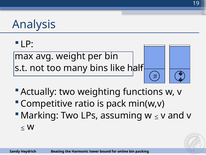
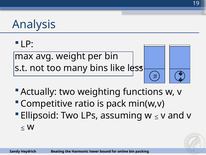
half: half -> less
Marking: Marking -> Ellipsoid
